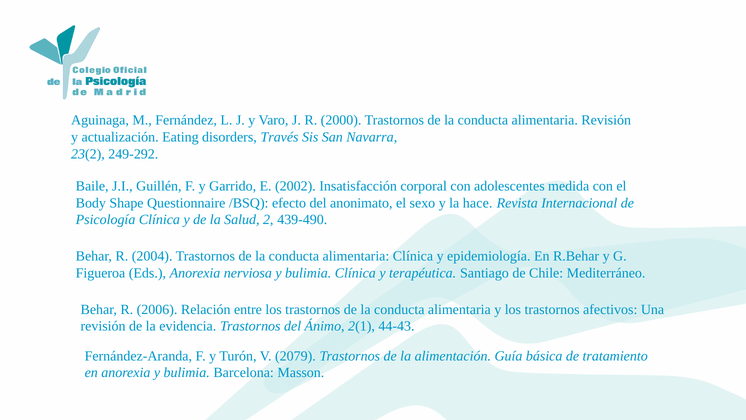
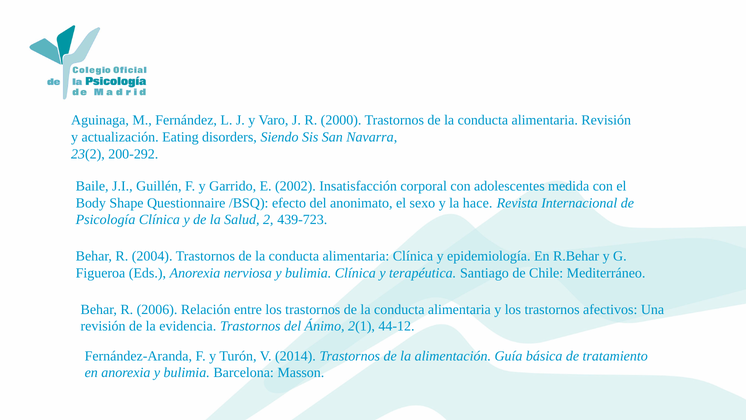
Través: Través -> Siendo
249-292: 249-292 -> 200-292
439-490: 439-490 -> 439-723
44-43: 44-43 -> 44-12
2079: 2079 -> 2014
